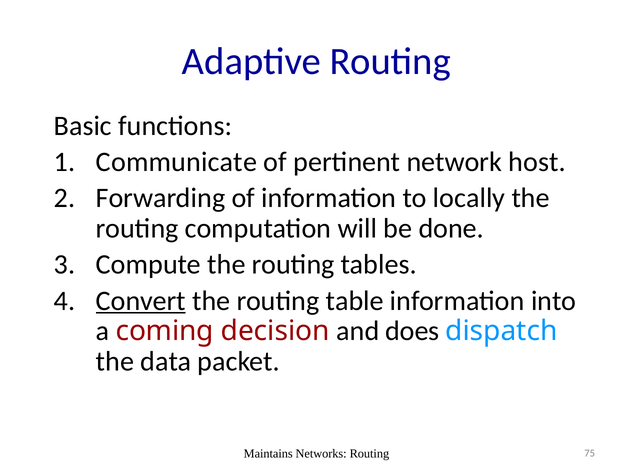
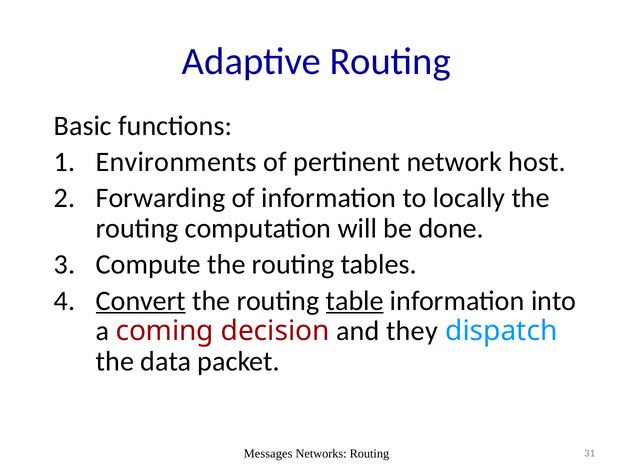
Communicate: Communicate -> Environments
table underline: none -> present
does: does -> they
Maintains: Maintains -> Messages
75: 75 -> 31
